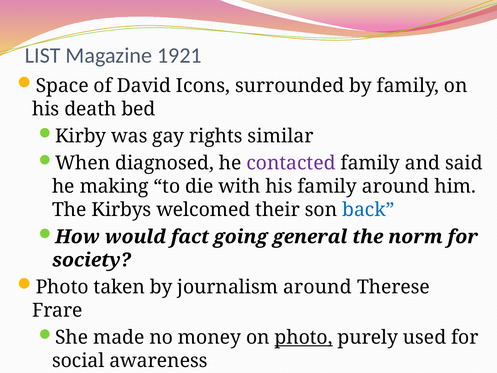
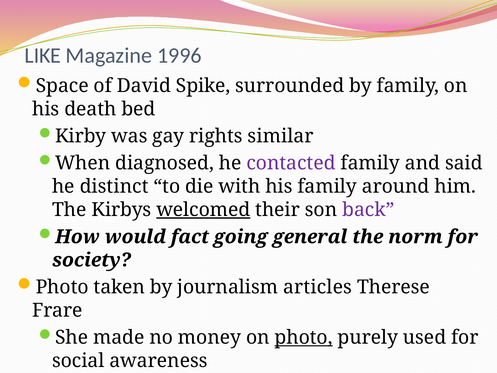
LIST: LIST -> LIKE
1921: 1921 -> 1996
Icons: Icons -> Spike
making: making -> distinct
welcomed underline: none -> present
back colour: blue -> purple
journalism around: around -> articles
